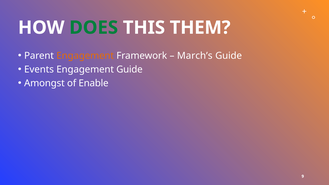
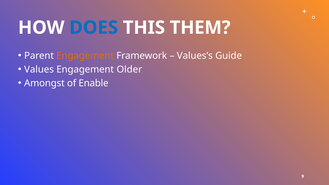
DOES colour: green -> blue
March’s: March’s -> Values’s
Events: Events -> Values
Engagement Guide: Guide -> Older
